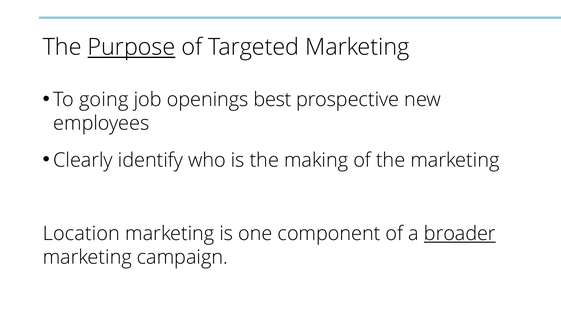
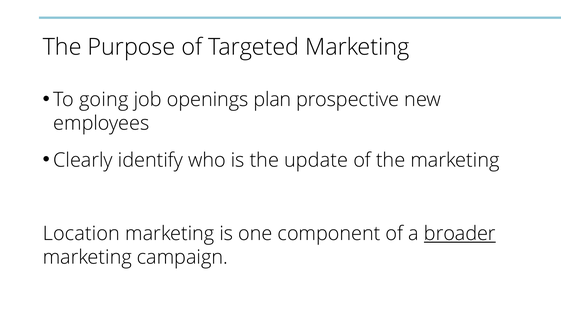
Purpose underline: present -> none
best: best -> plan
making: making -> update
